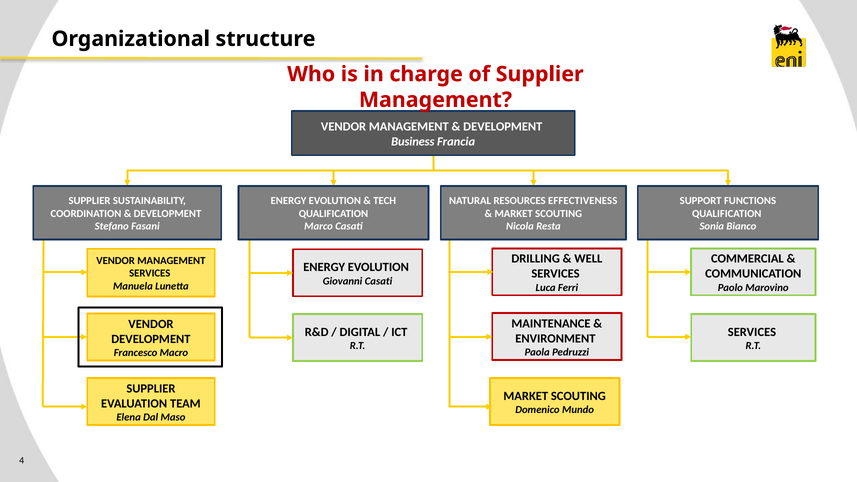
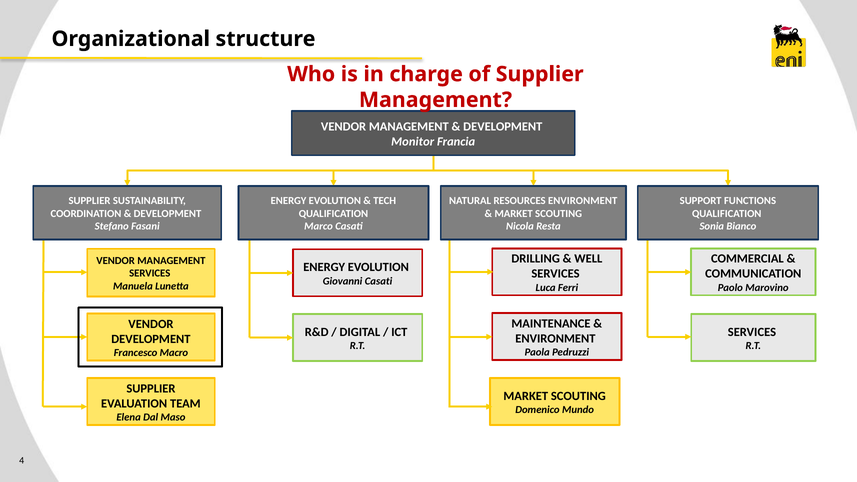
Business: Business -> Monitor
RESOURCES EFFECTIVENESS: EFFECTIVENESS -> ENVIRONMENT
